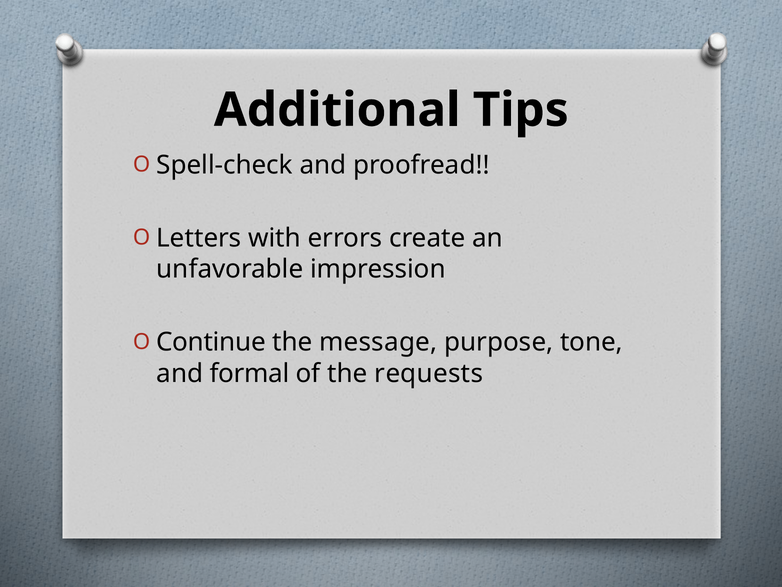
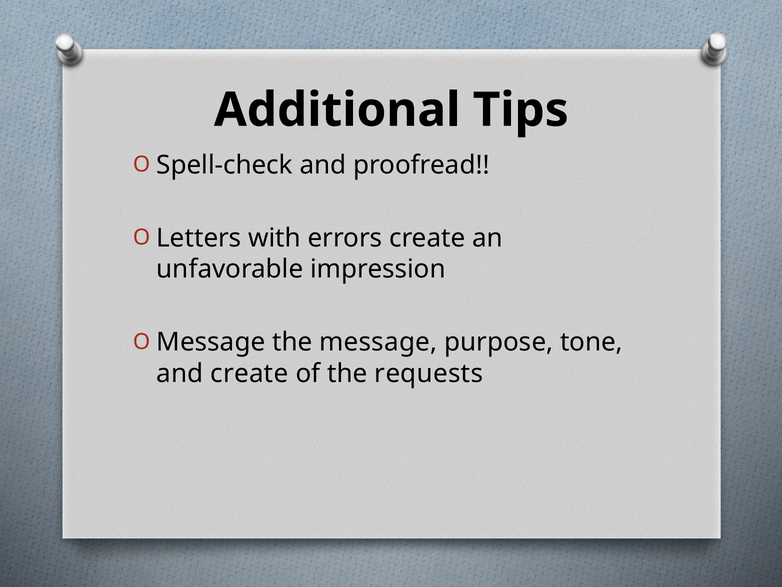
Continue at (211, 342): Continue -> Message
and formal: formal -> create
